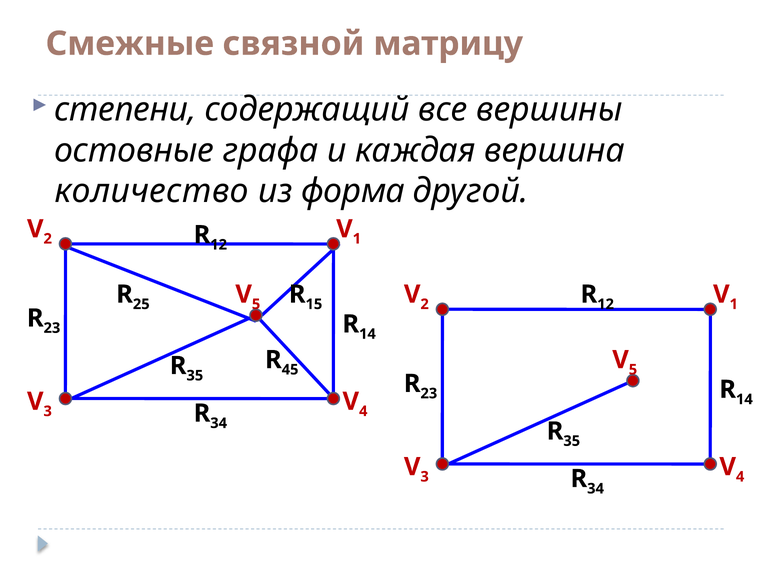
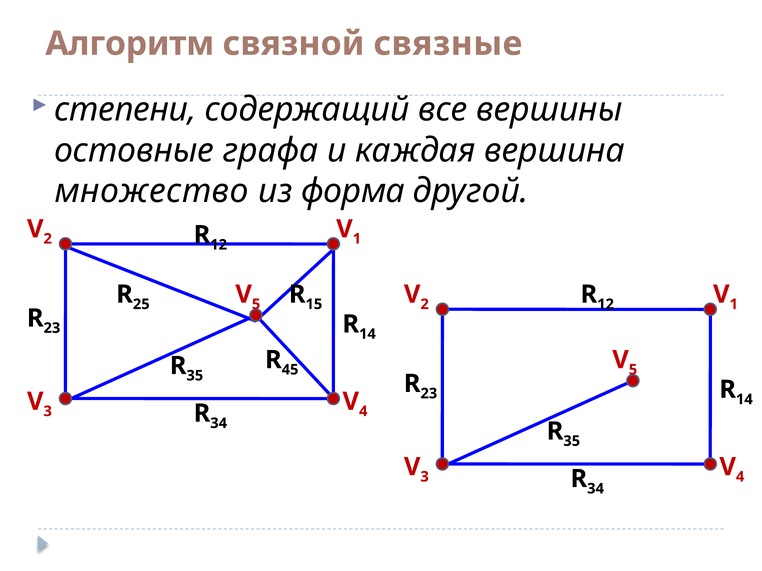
Смежные: Смежные -> Алгоритм
матрицу: матрицу -> связные
количество: количество -> множество
